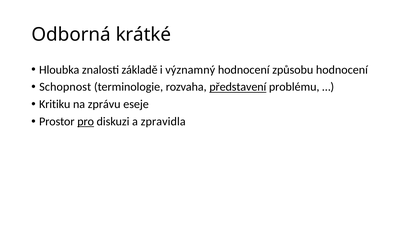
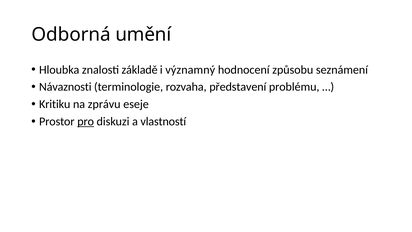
krátké: krátké -> umění
způsobu hodnocení: hodnocení -> seznámení
Schopnost: Schopnost -> Návaznosti
představení underline: present -> none
zpravidla: zpravidla -> vlastností
